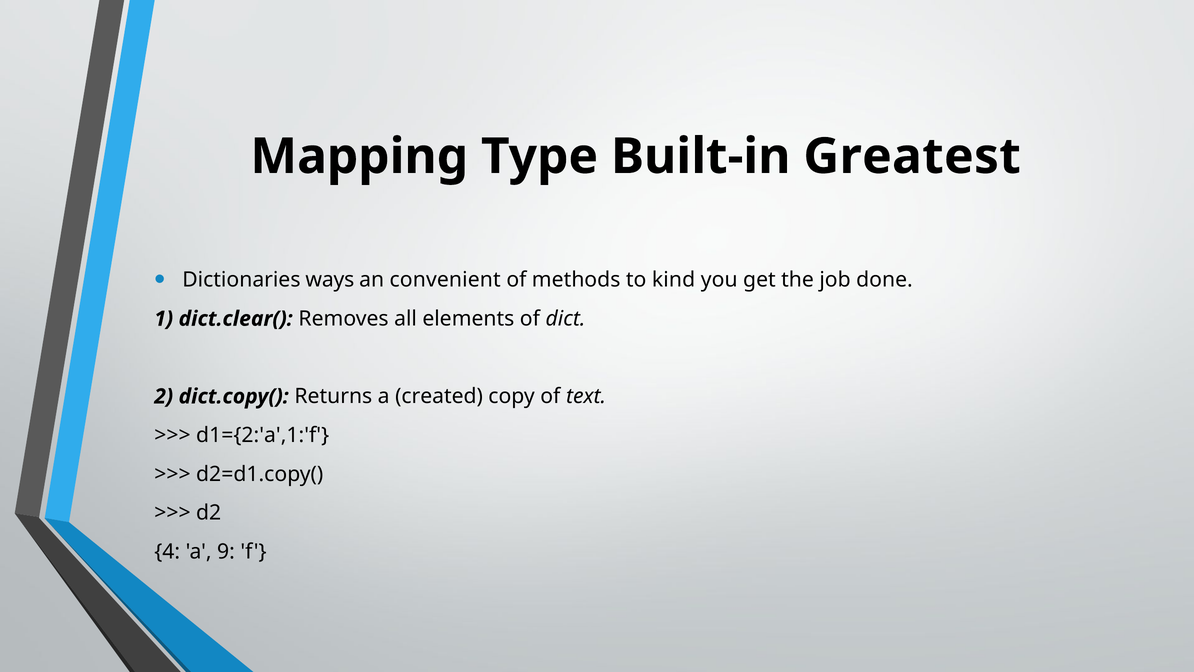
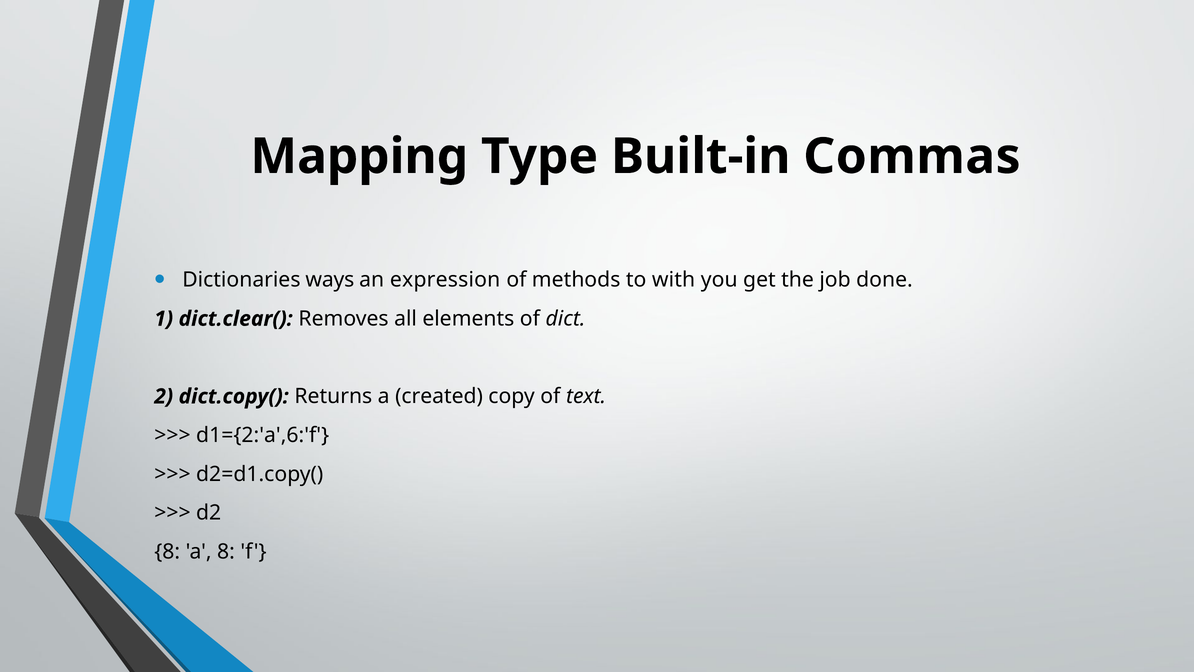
Greatest: Greatest -> Commas
convenient: convenient -> expression
kind: kind -> with
d1={2:'a',1:'f: d1={2:'a',1:'f -> d1={2:'a',6:'f
4 at (167, 552): 4 -> 8
a 9: 9 -> 8
